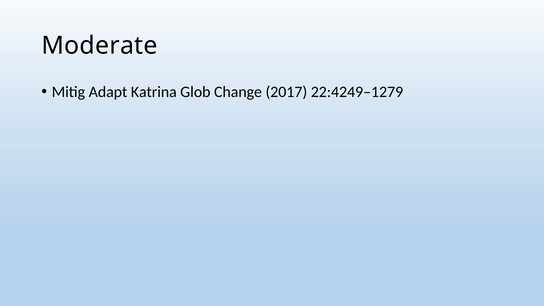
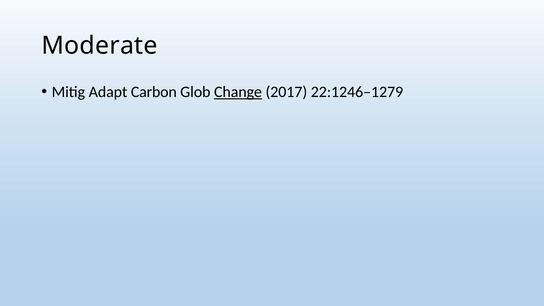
Katrina: Katrina -> Carbon
Change underline: none -> present
22:4249–1279: 22:4249–1279 -> 22:1246–1279
